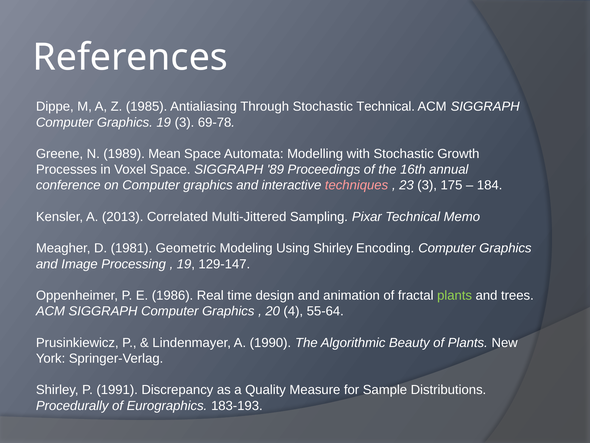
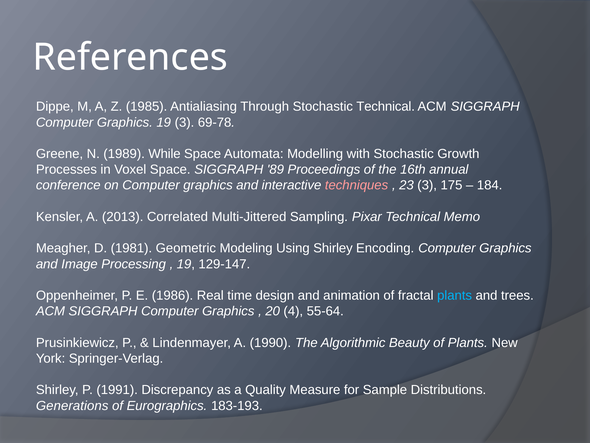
Mean: Mean -> While
plants at (455, 295) colour: light green -> light blue
Procedurally: Procedurally -> Generations
